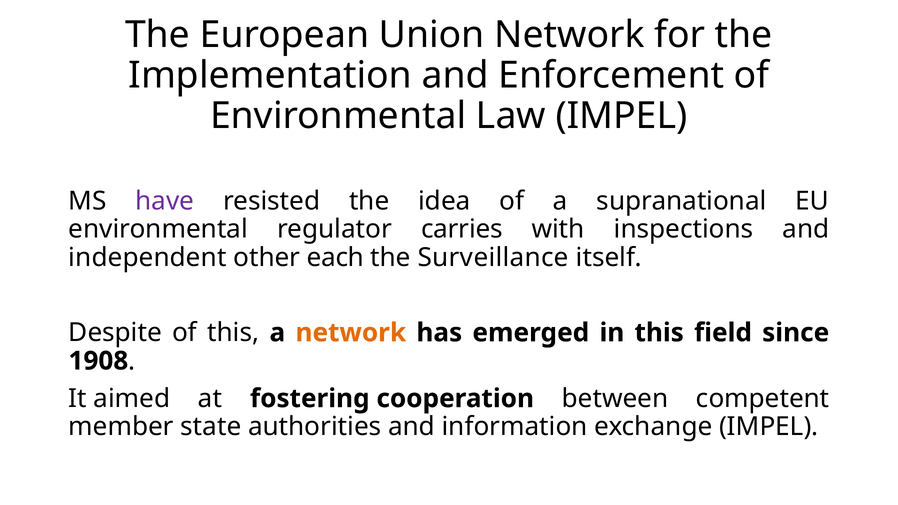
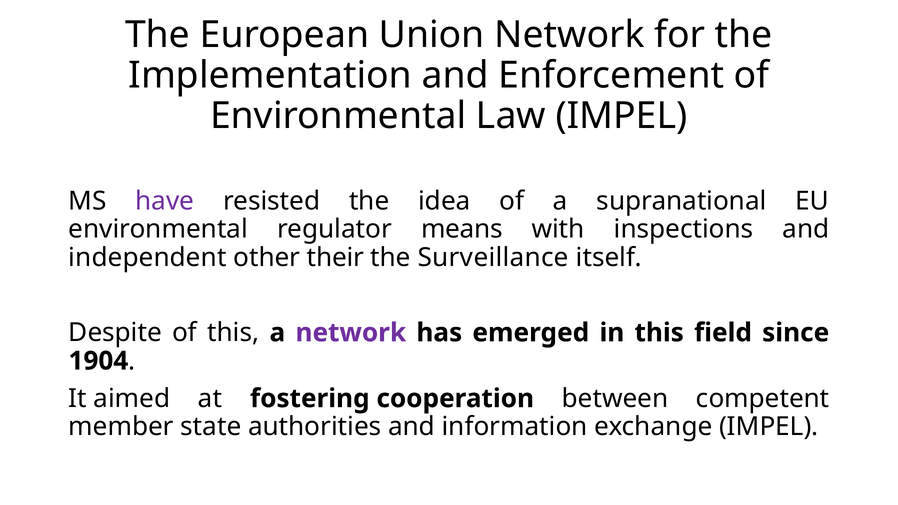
carries: carries -> means
each: each -> their
network at (351, 333) colour: orange -> purple
1908: 1908 -> 1904
